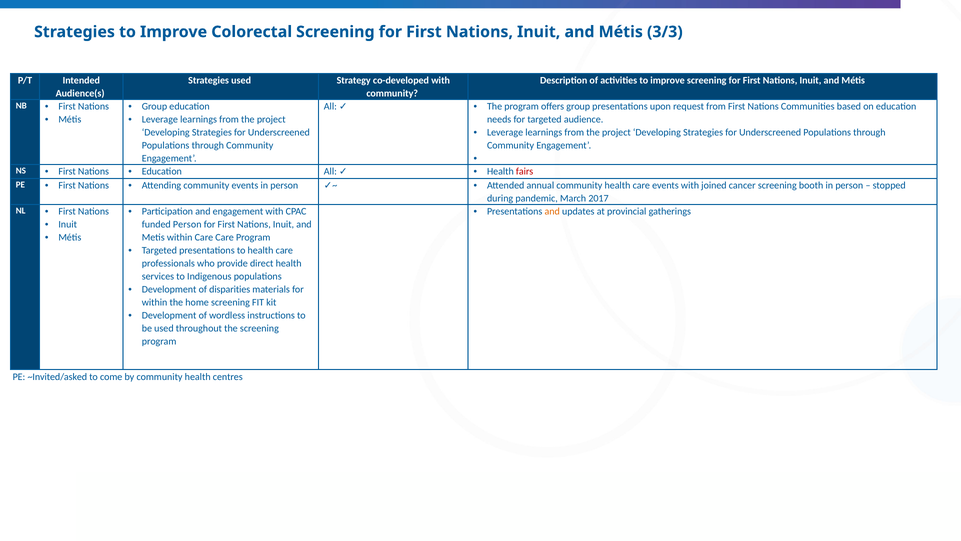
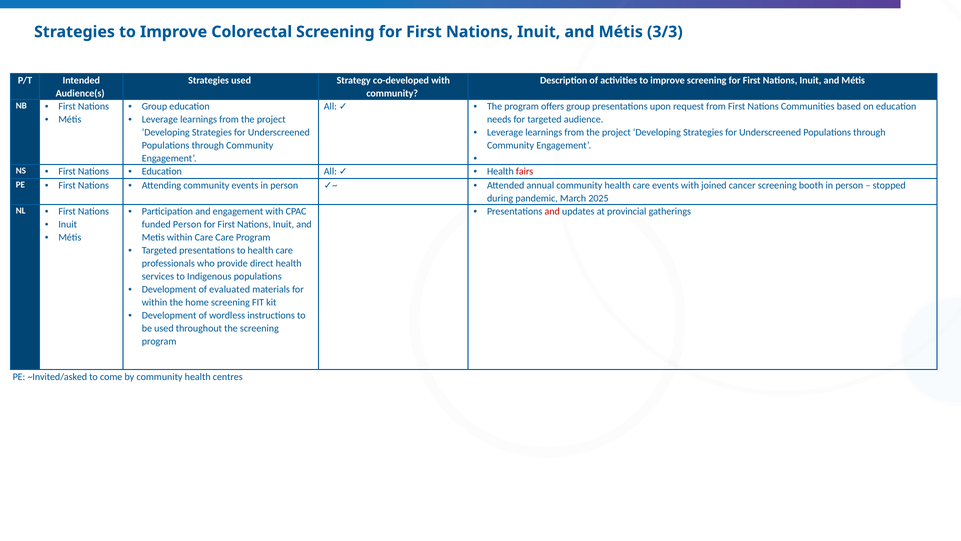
2017: 2017 -> 2025
and at (552, 211) colour: orange -> red
disparities: disparities -> evaluated
